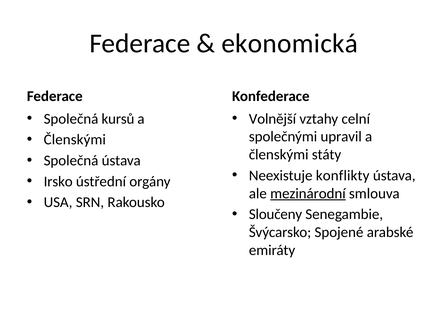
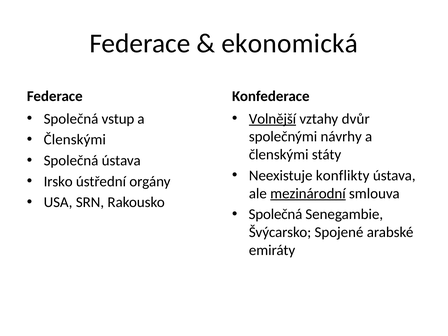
kursů: kursů -> vstup
Volnější underline: none -> present
celní: celní -> dvůr
upravil: upravil -> návrhy
Sloučeny at (275, 214): Sloučeny -> Společná
